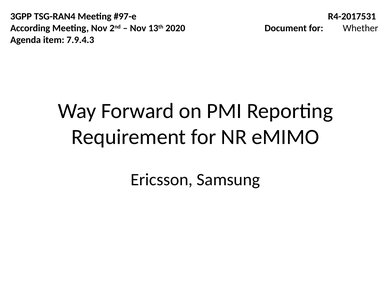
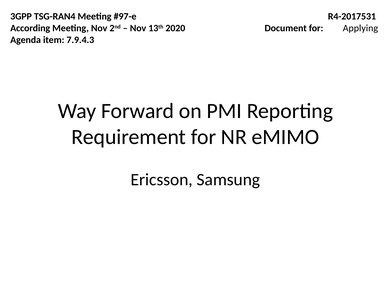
Whether: Whether -> Applying
